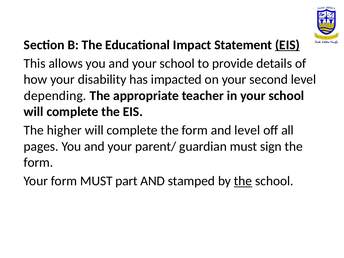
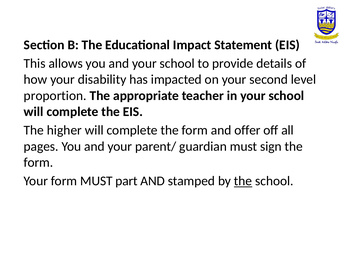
EIS at (287, 45) underline: present -> none
depending: depending -> proportion
and level: level -> offer
